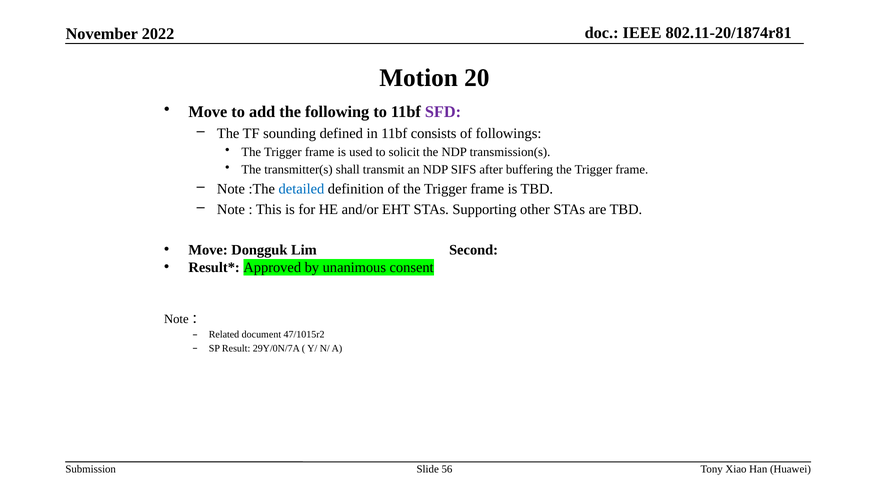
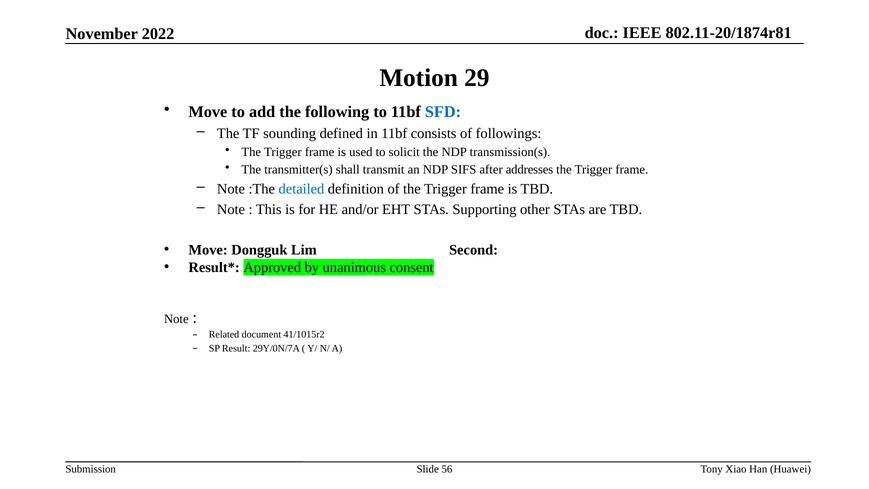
20: 20 -> 29
SFD colour: purple -> blue
buffering: buffering -> addresses
47/1015r2: 47/1015r2 -> 41/1015r2
